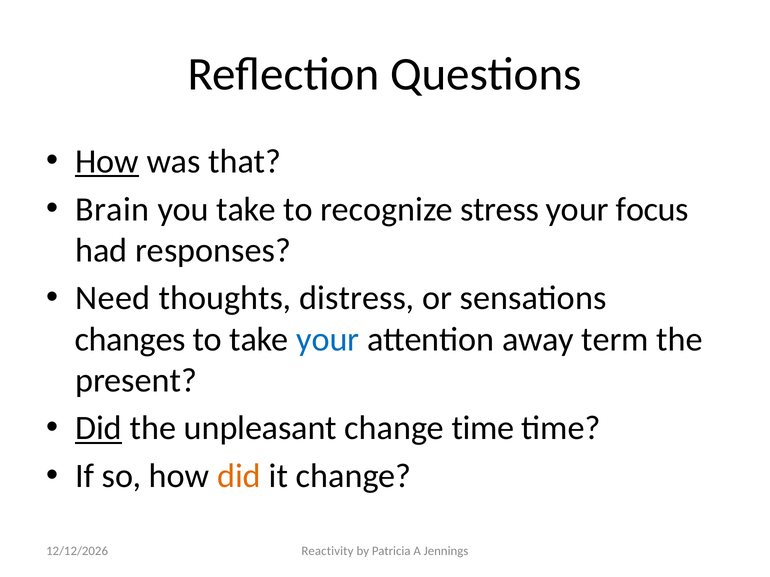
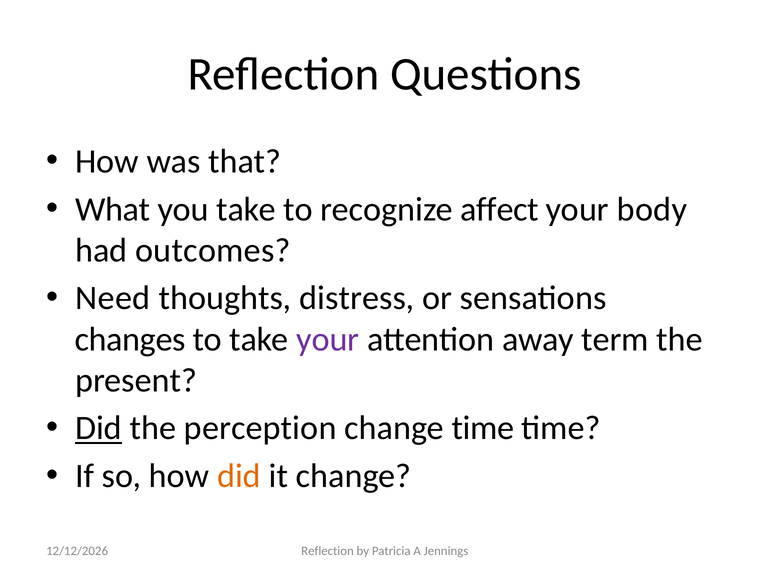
How at (107, 162) underline: present -> none
Brain: Brain -> What
stress: stress -> affect
focus: focus -> body
responses: responses -> outcomes
your at (328, 340) colour: blue -> purple
unpleasant: unpleasant -> perception
Reactivity at (327, 551): Reactivity -> Reflection
